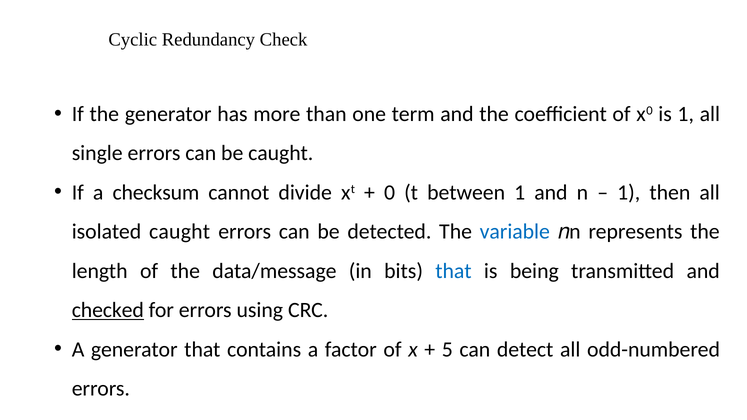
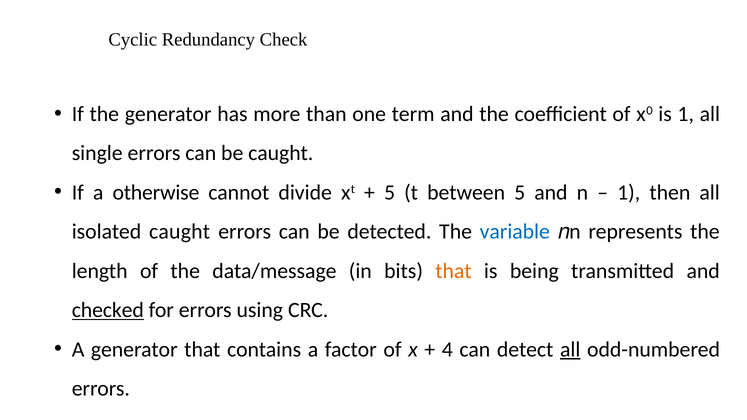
checksum: checksum -> otherwise
0 at (390, 193): 0 -> 5
between 1: 1 -> 5
that at (454, 271) colour: blue -> orange
5: 5 -> 4
all at (570, 349) underline: none -> present
